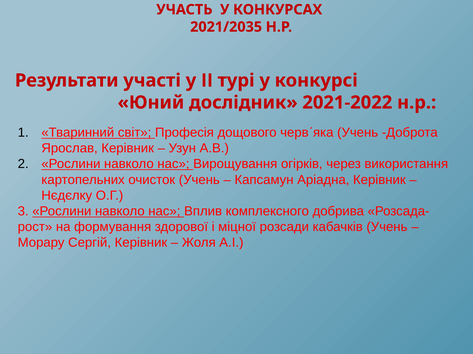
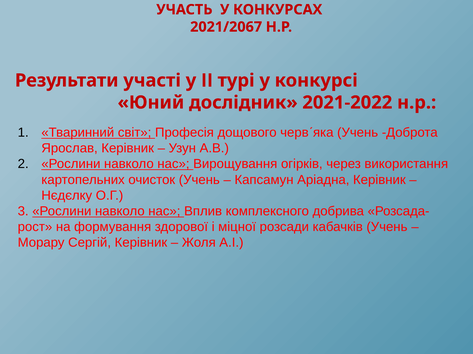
2021/2035: 2021/2035 -> 2021/2067
